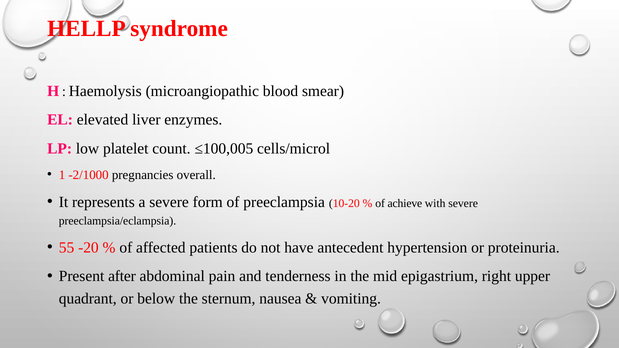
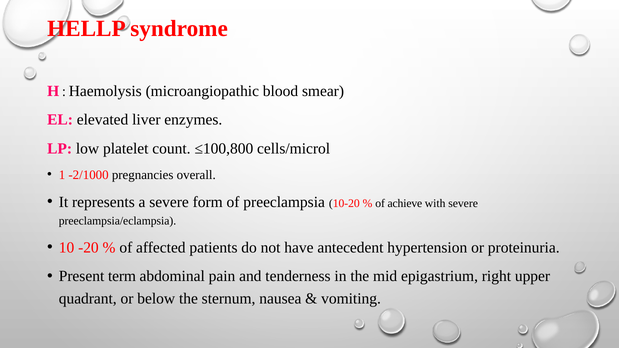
≤100,005: ≤100,005 -> ≤100,800
55: 55 -> 10
after: after -> term
